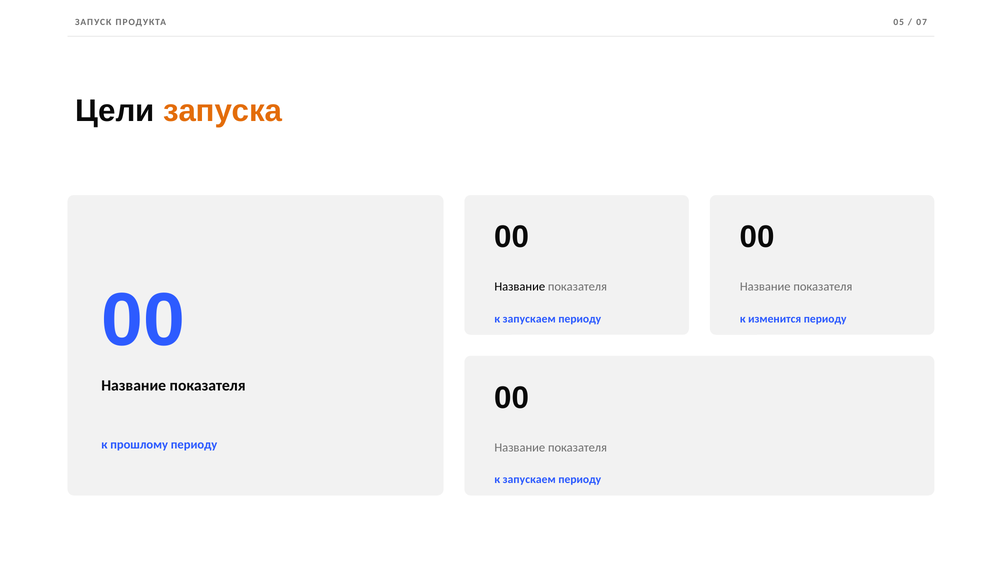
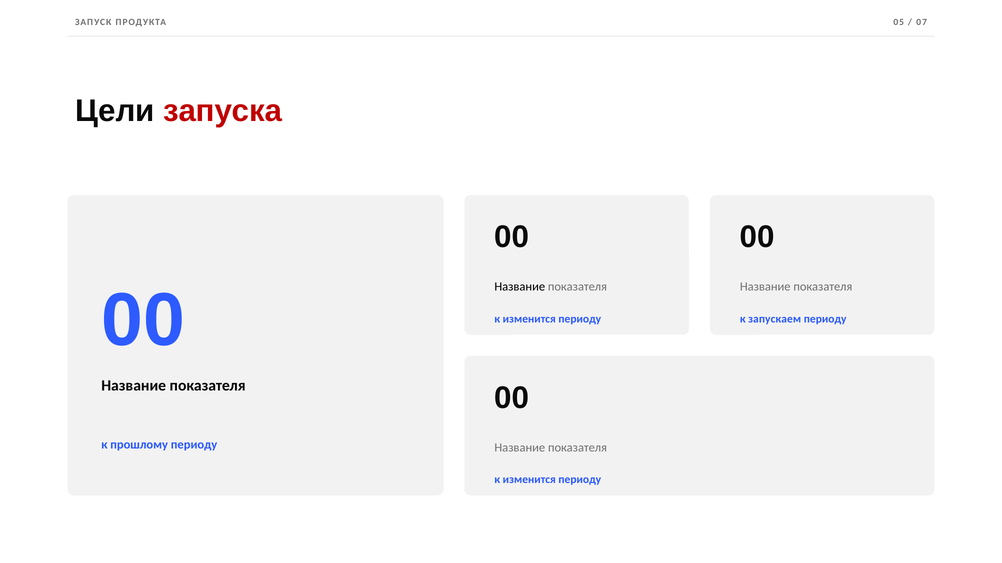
запуска colour: orange -> red
запускаем at (529, 319): запускаем -> изменится
изменится: изменится -> запускаем
запускаем at (529, 480): запускаем -> изменится
